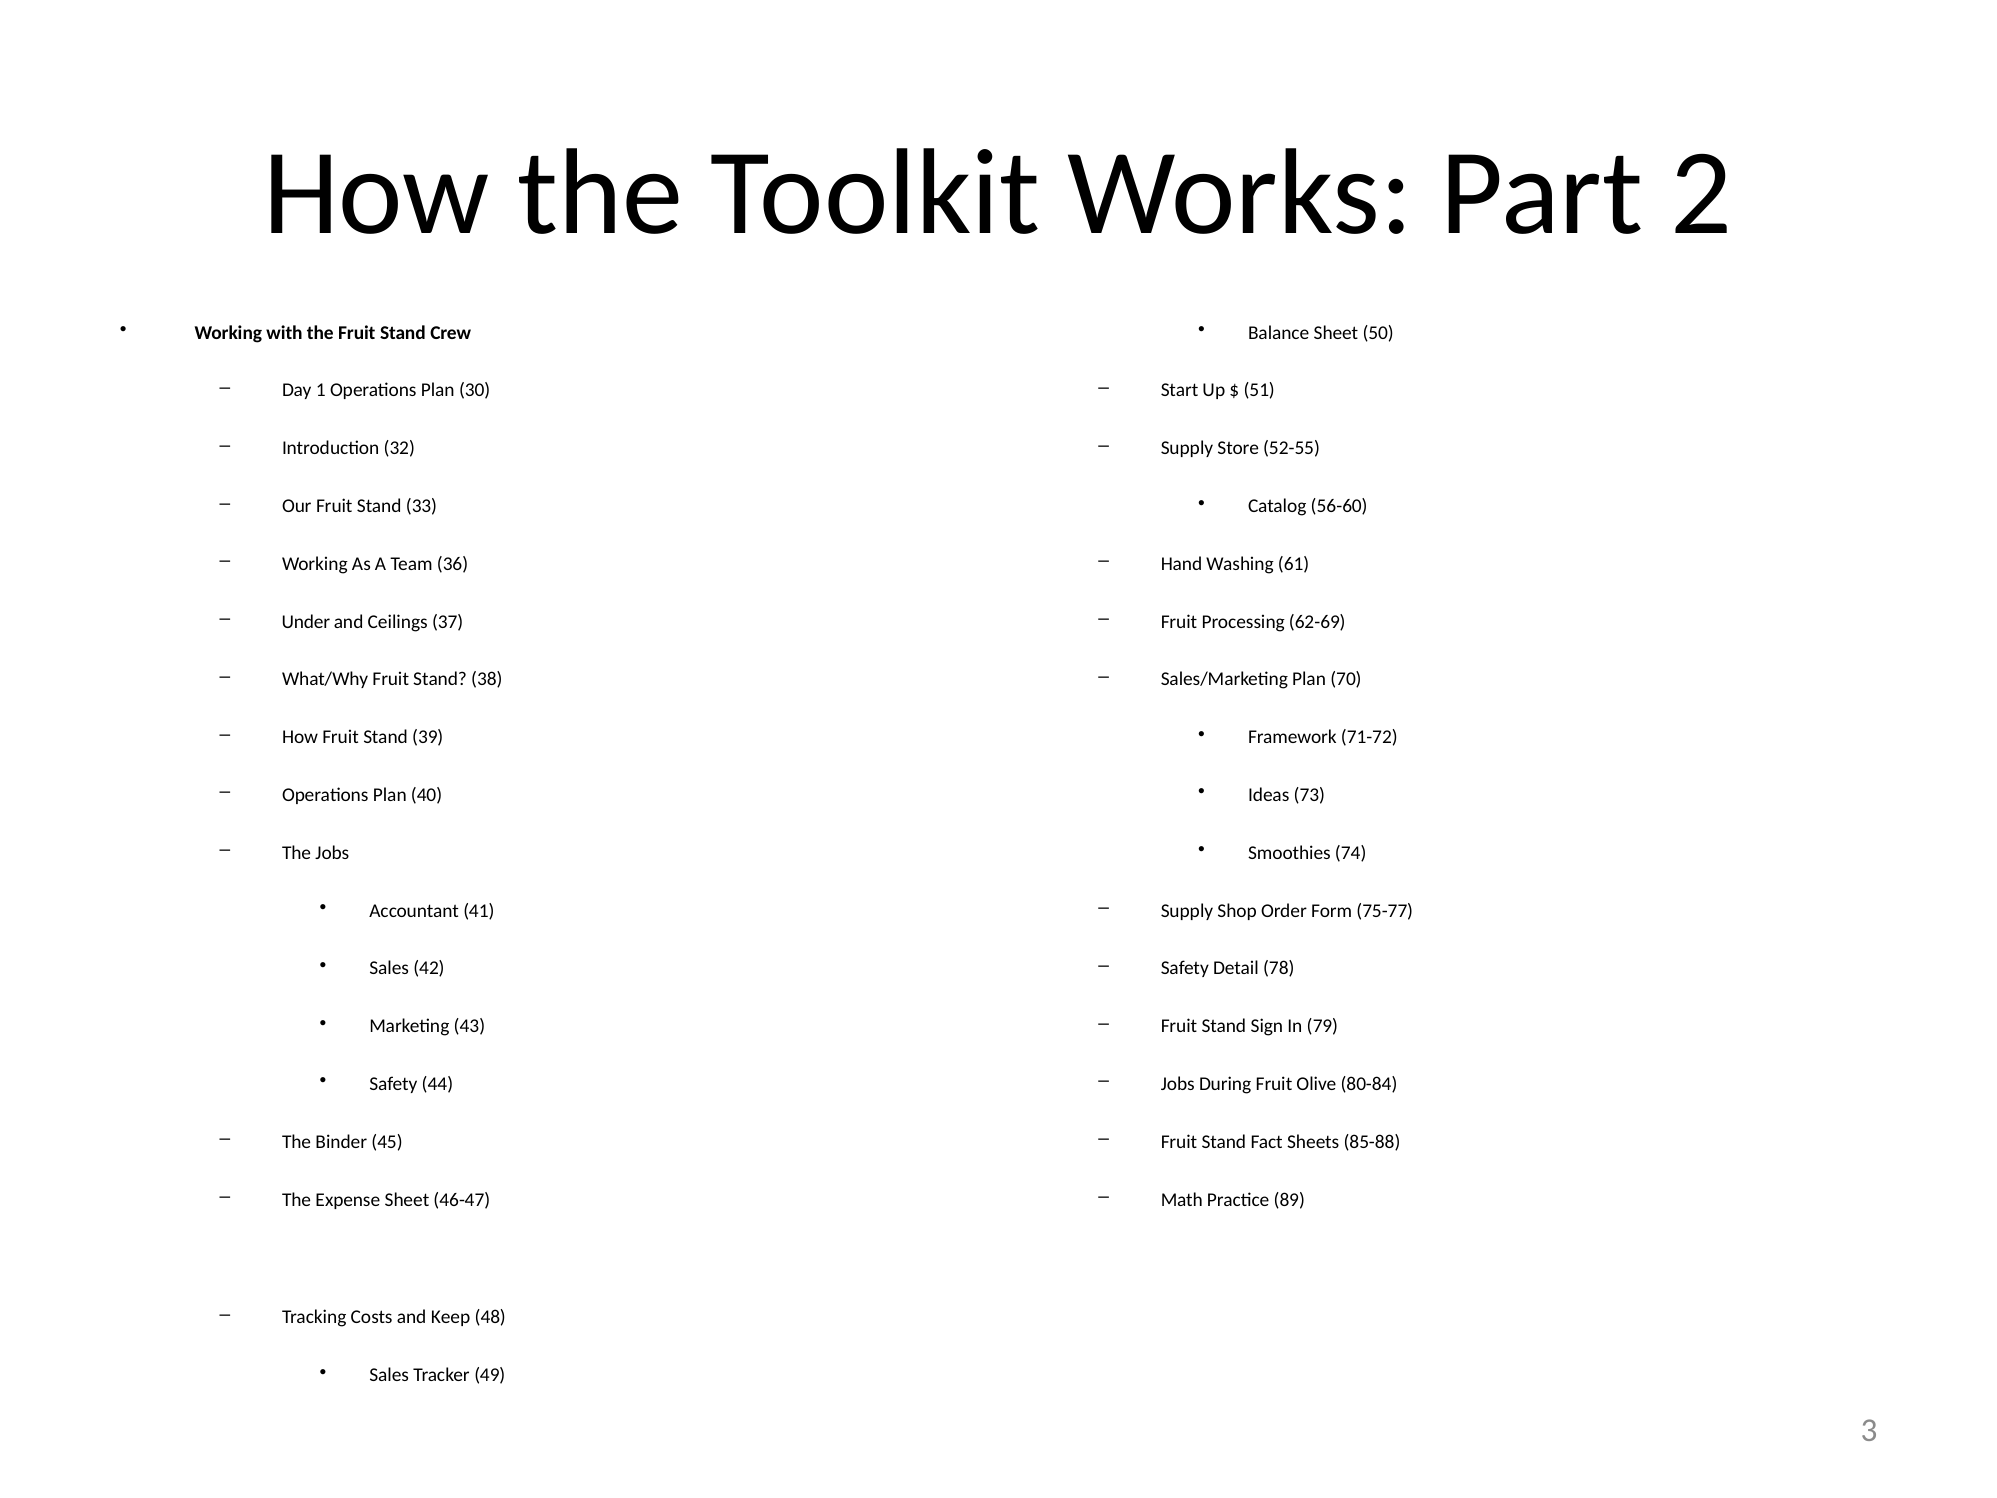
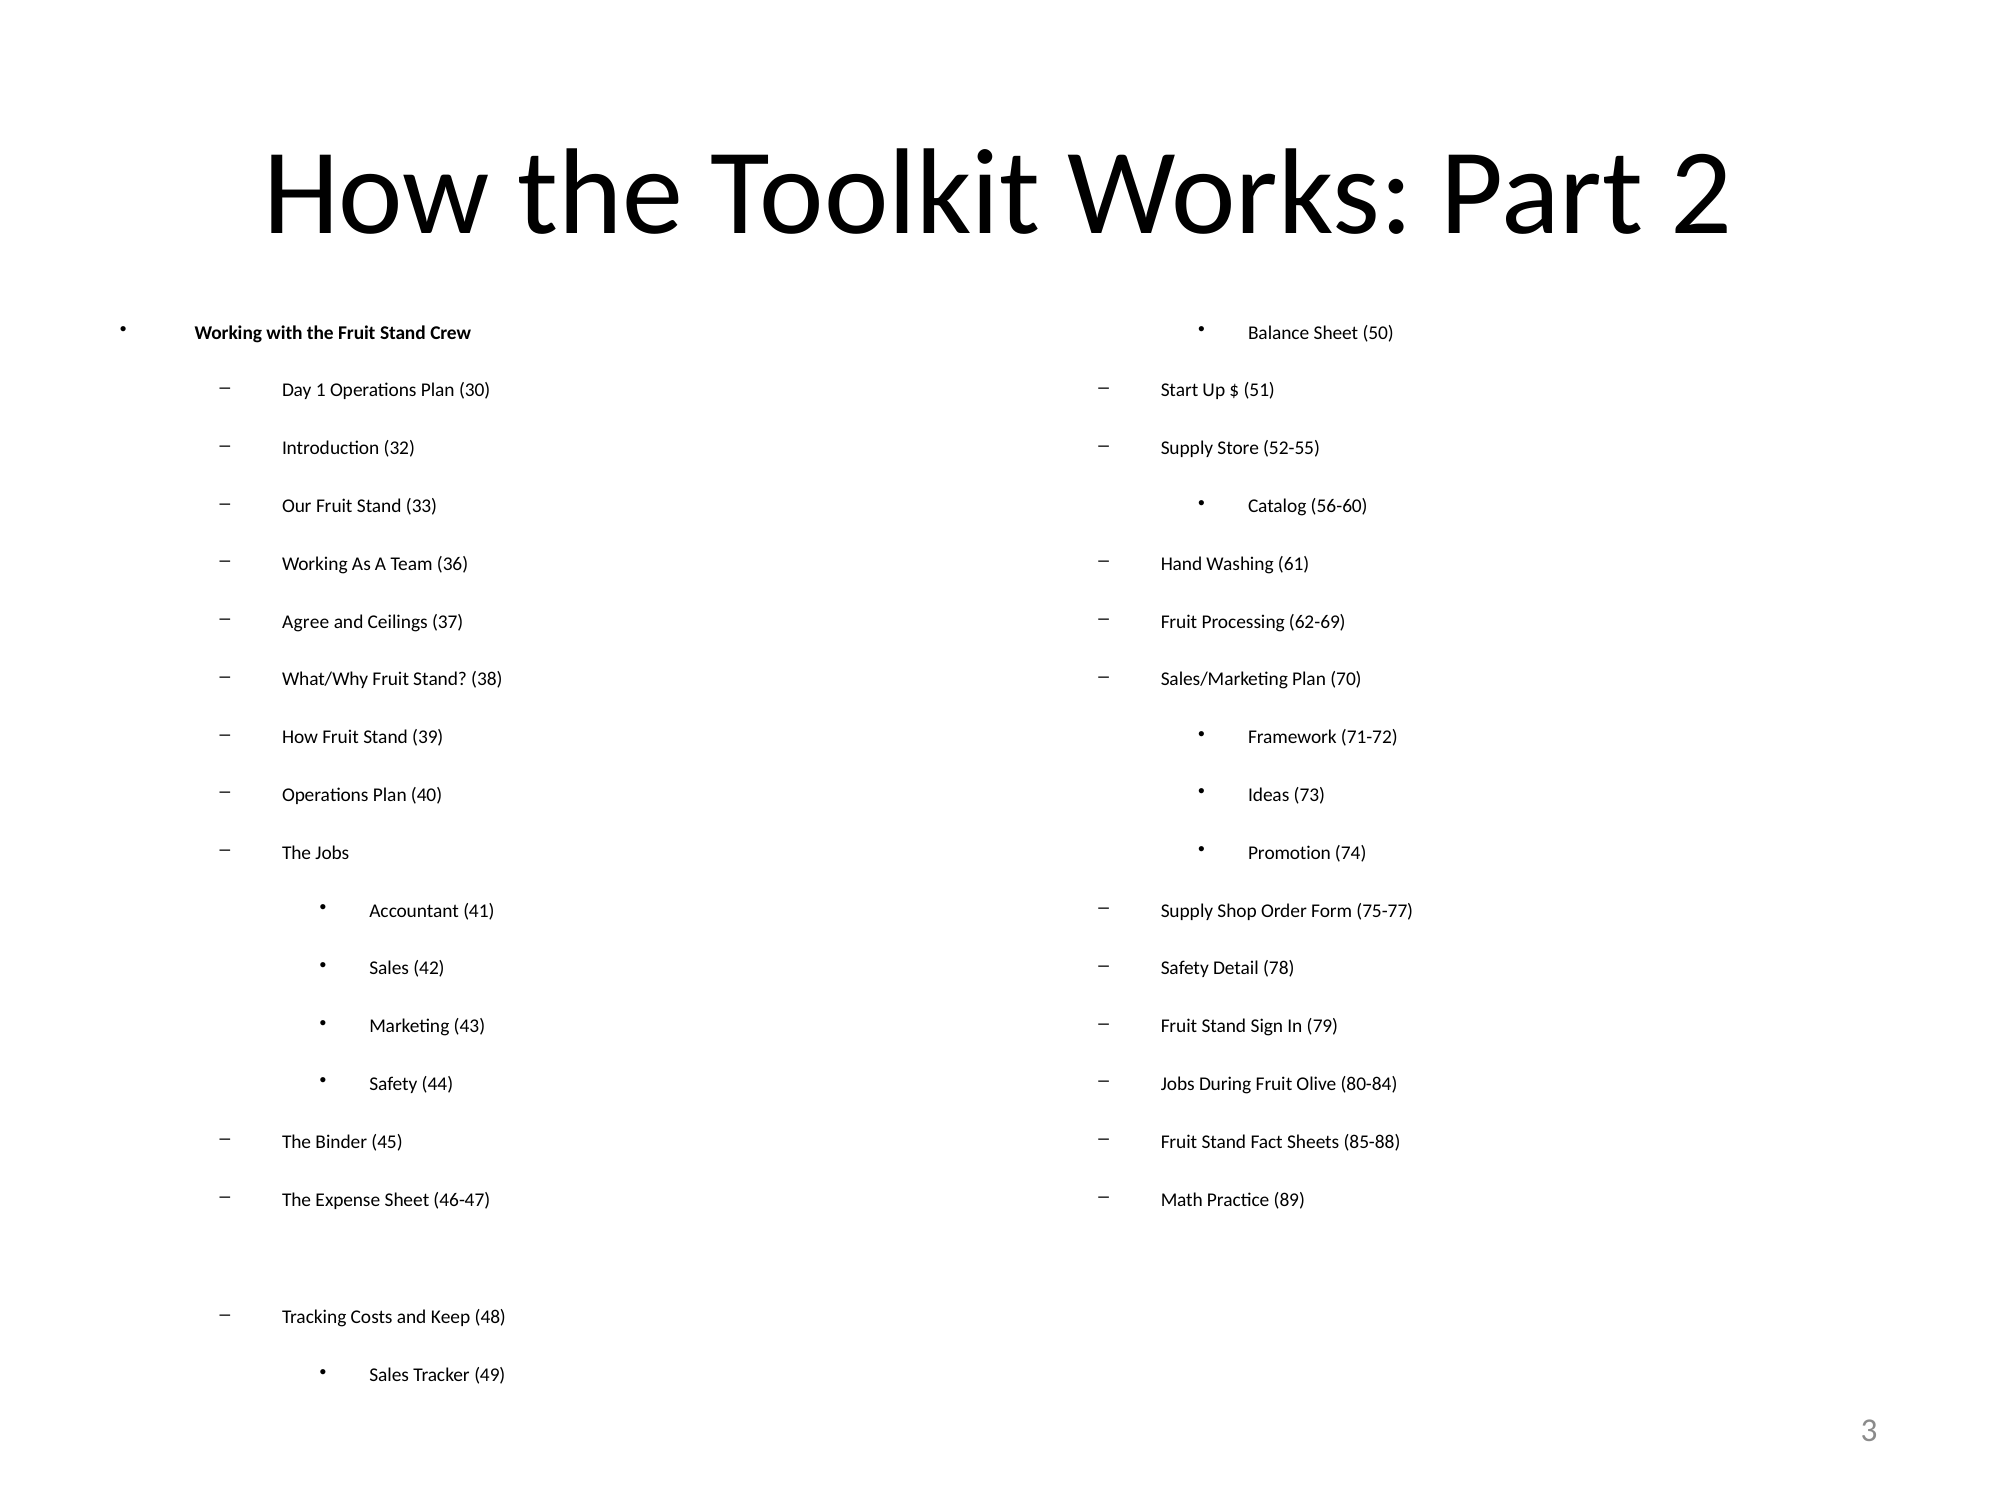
Under: Under -> Agree
Smoothies: Smoothies -> Promotion
